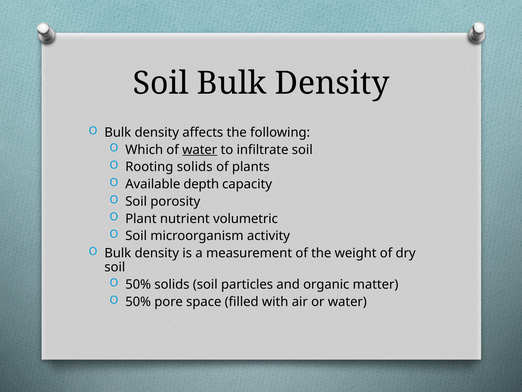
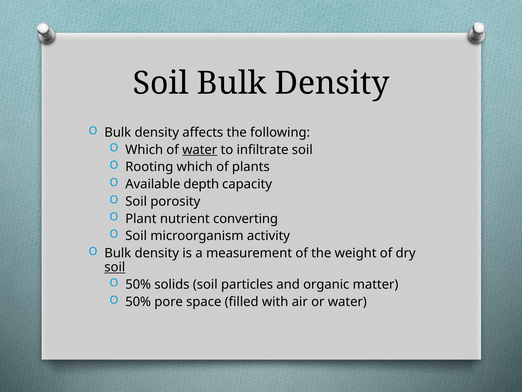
Rooting solids: solids -> which
volumetric: volumetric -> converting
soil at (115, 267) underline: none -> present
